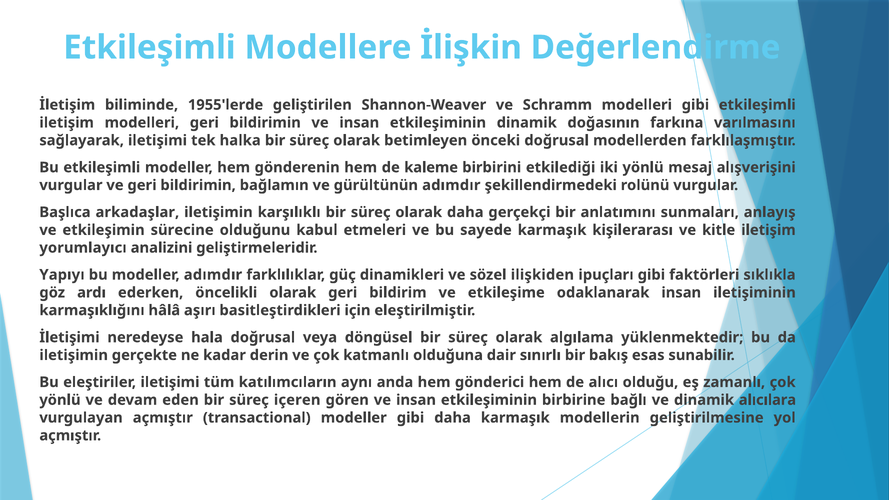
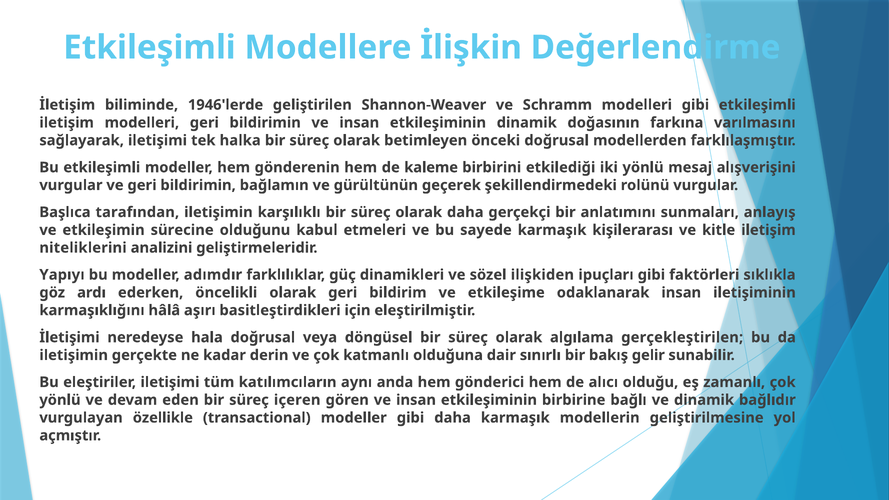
1955'lerde: 1955'lerde -> 1946'lerde
gürültünün adımdır: adımdır -> geçerek
arkadaşlar: arkadaşlar -> tarafından
yorumlayıcı: yorumlayıcı -> niteliklerini
yüklenmektedir: yüklenmektedir -> gerçekleştirilen
esas: esas -> gelir
alıcılara: alıcılara -> bağlıdır
vurgulayan açmıştır: açmıştır -> özellikle
